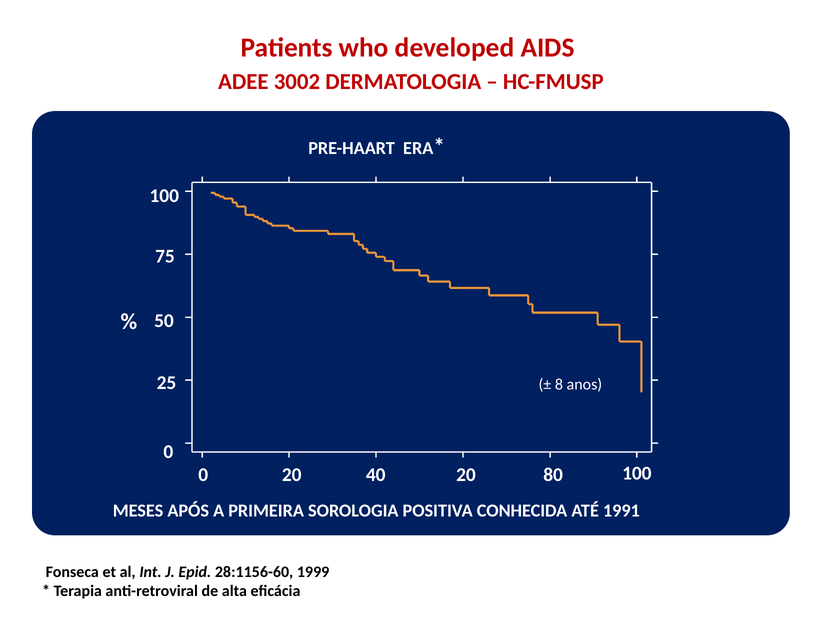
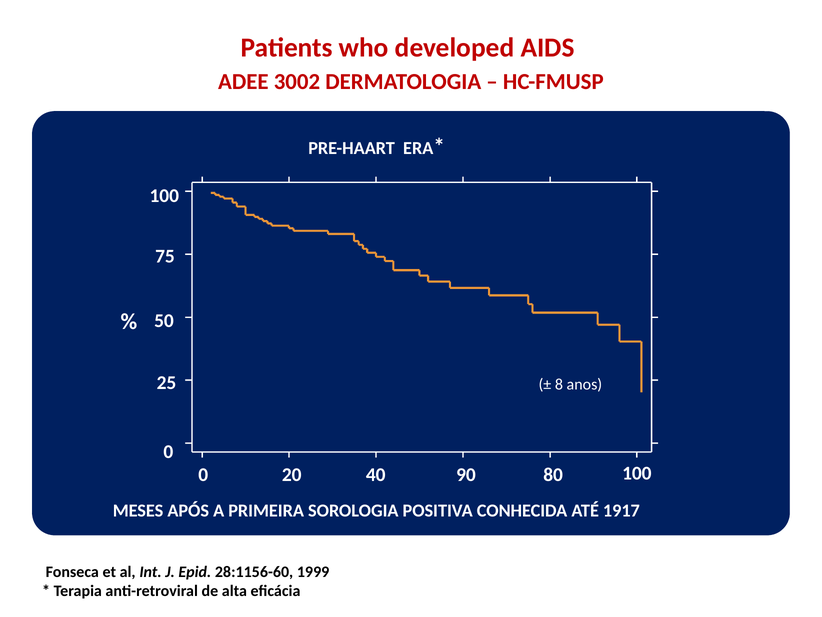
40 20: 20 -> 90
1991: 1991 -> 1917
